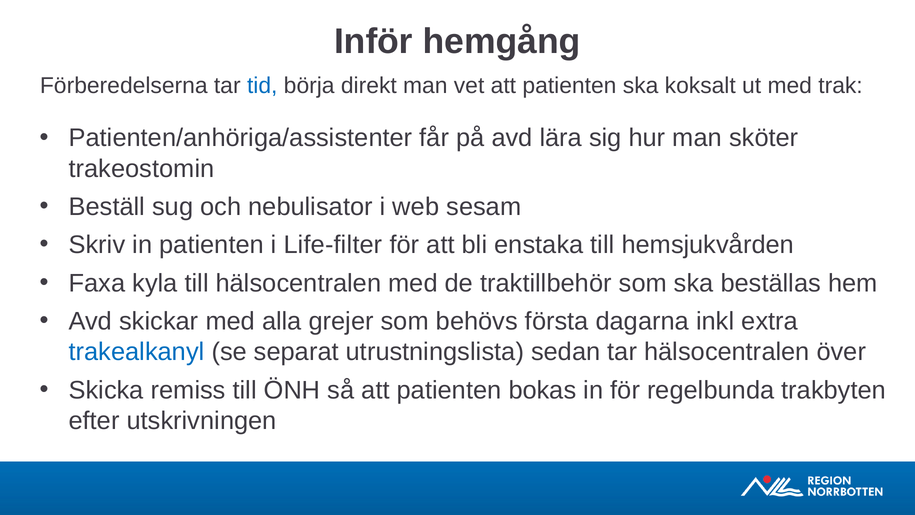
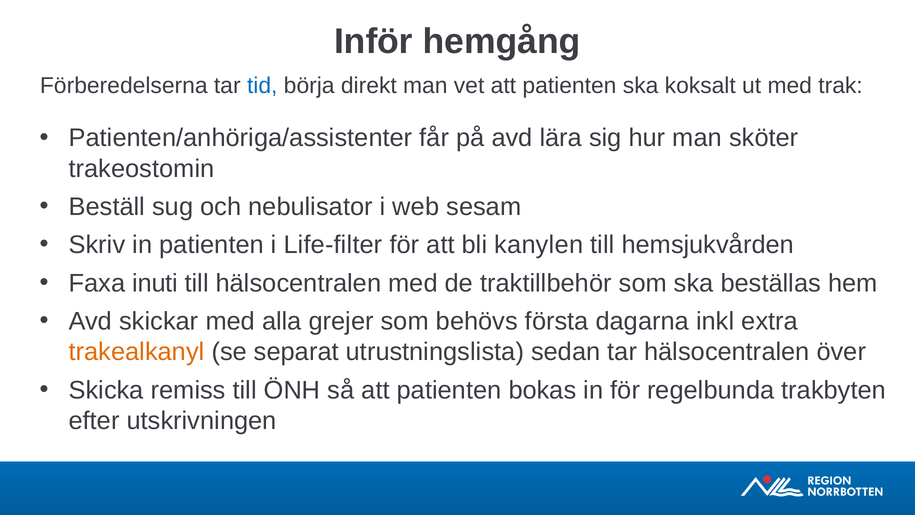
enstaka: enstaka -> kanylen
kyla: kyla -> inuti
trakealkanyl colour: blue -> orange
